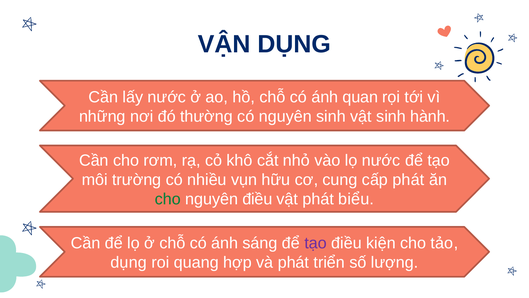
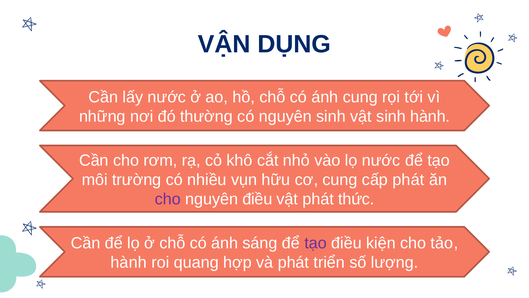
ánh quan: quan -> cung
cho at (168, 199) colour: green -> purple
biểu: biểu -> thức
dụng at (129, 262): dụng -> hành
